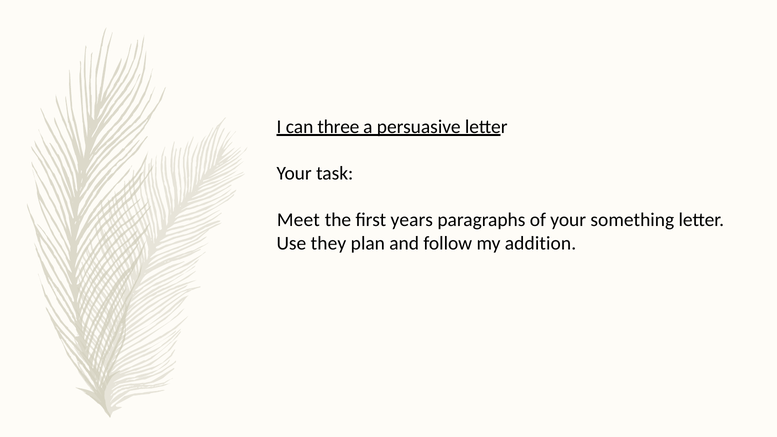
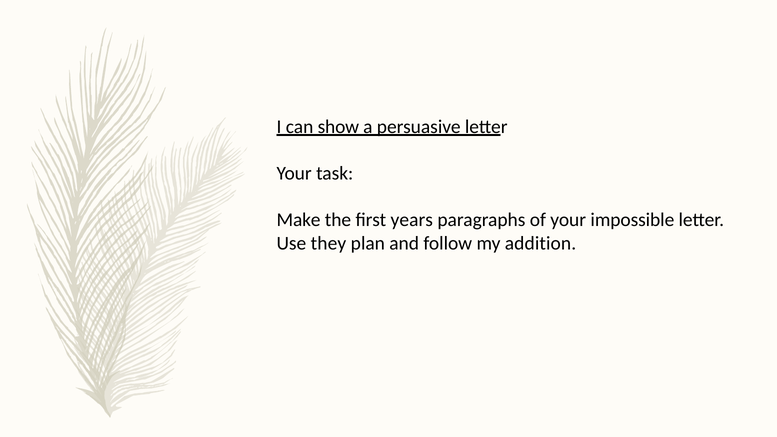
three: three -> show
Meet: Meet -> Make
something: something -> impossible
